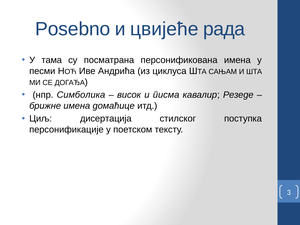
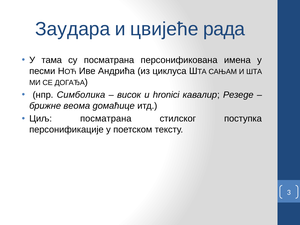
Posebno: Posebno -> Заудара
писма: писма -> hronici
брижне имена: имена -> веома
Циљ дисертација: дисертација -> посматрана
